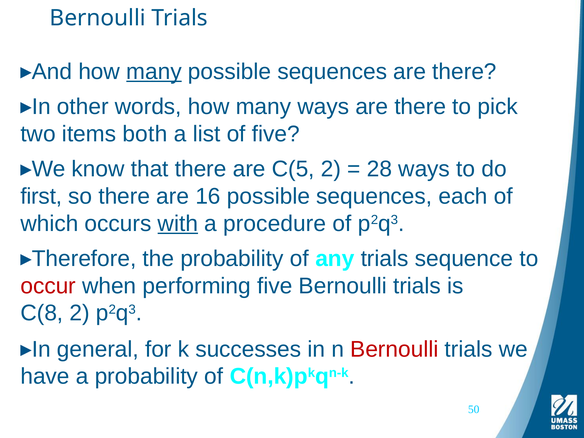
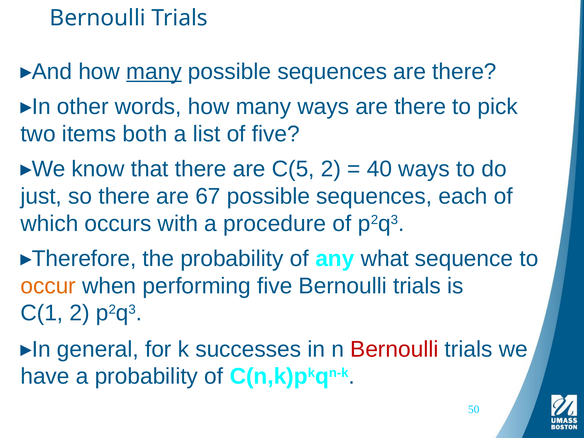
28: 28 -> 40
first: first -> just
16: 16 -> 67
with underline: present -> none
any trials: trials -> what
occur colour: red -> orange
C(8: C(8 -> C(1
